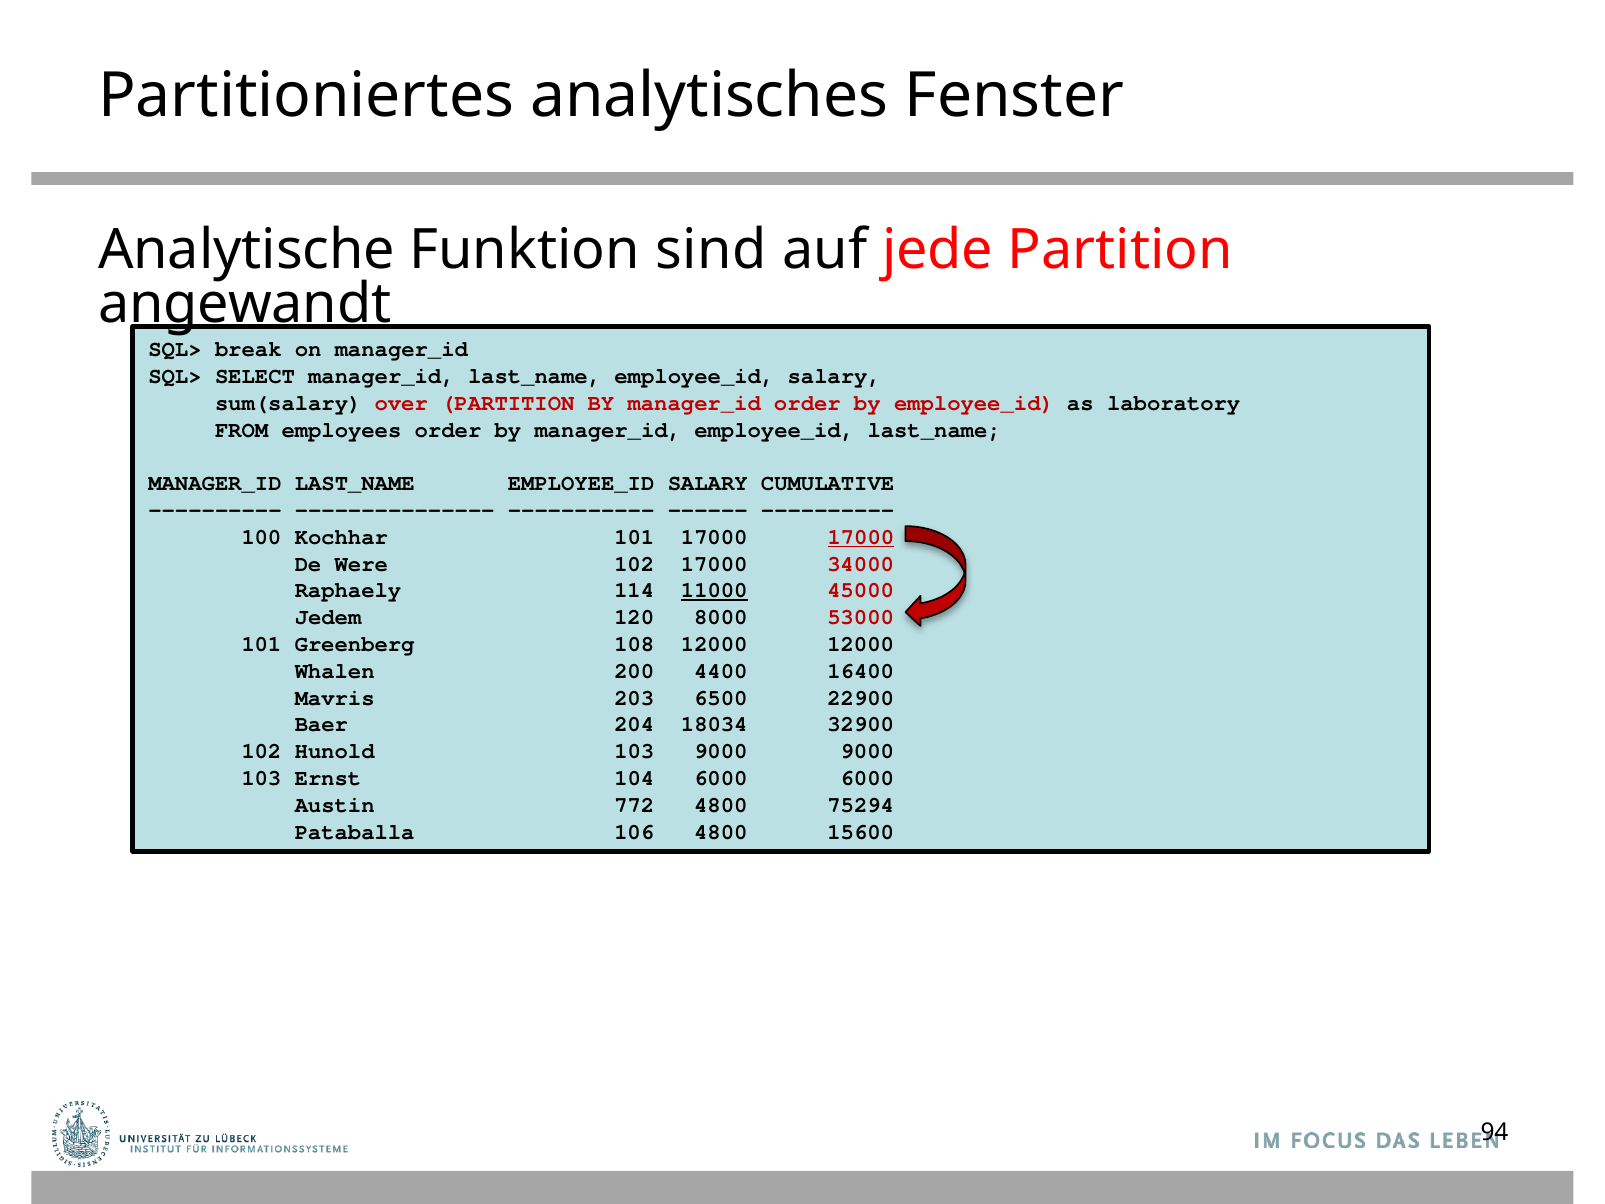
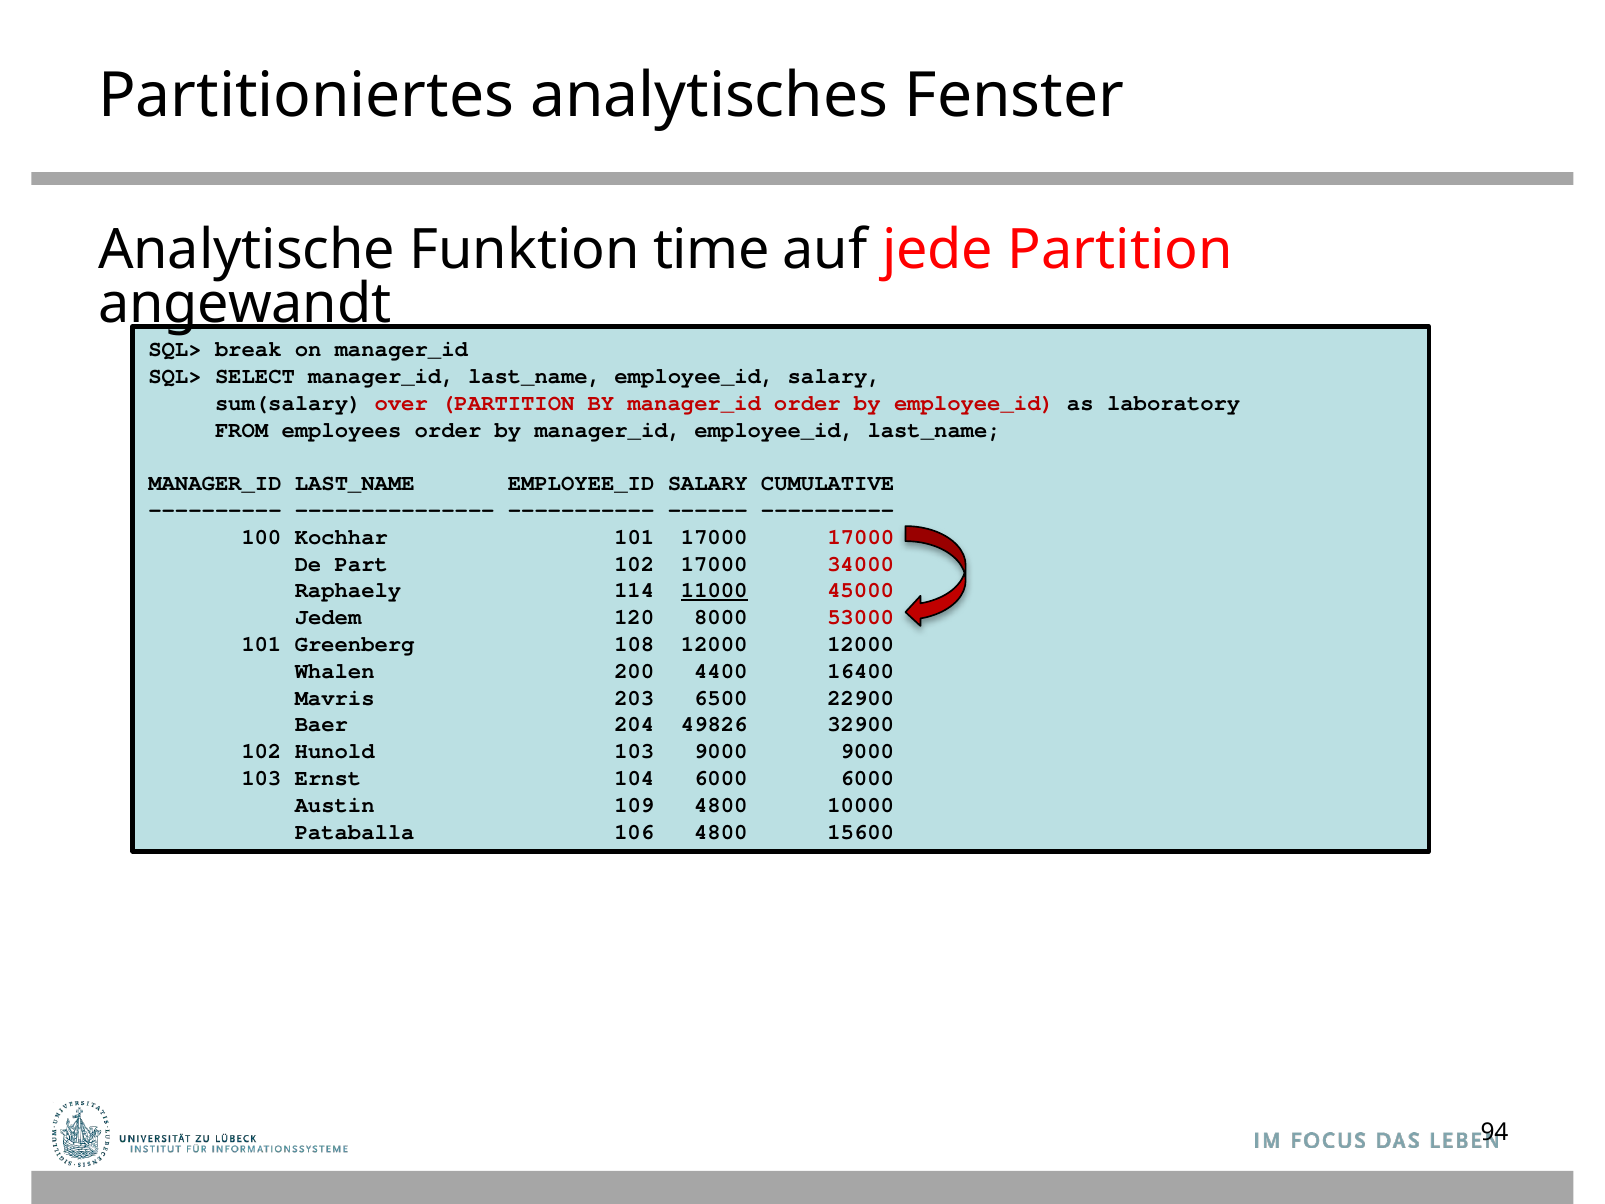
sind: sind -> time
17000 at (861, 537) underline: present -> none
Were: Were -> Part
18034: 18034 -> 49826
772: 772 -> 109
75294: 75294 -> 10000
